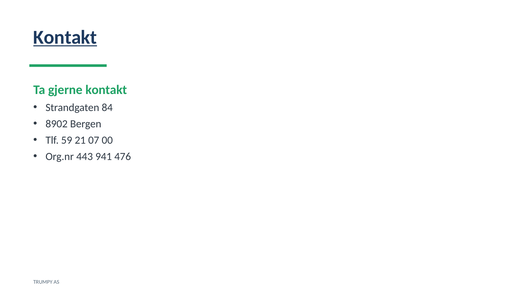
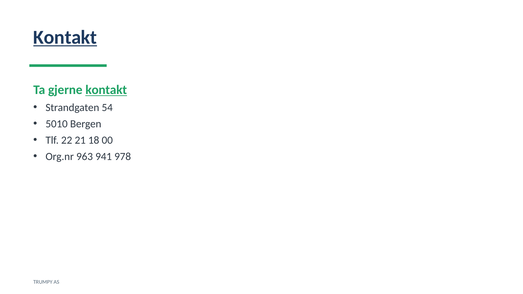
kontakt at (106, 90) underline: none -> present
84: 84 -> 54
8902: 8902 -> 5010
59: 59 -> 22
07: 07 -> 18
443: 443 -> 963
476: 476 -> 978
